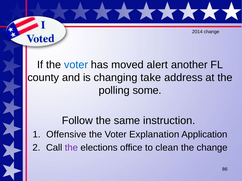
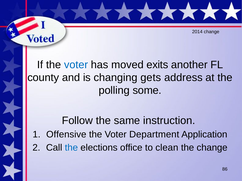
alert: alert -> exits
take: take -> gets
Explanation: Explanation -> Department
the at (71, 148) colour: purple -> blue
